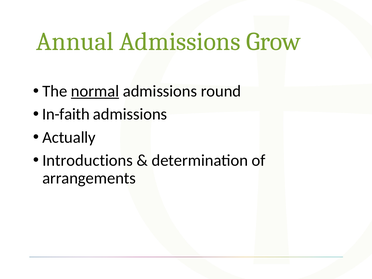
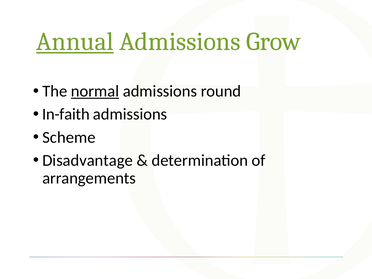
Annual underline: none -> present
Actually: Actually -> Scheme
Introductions: Introductions -> Disadvantage
